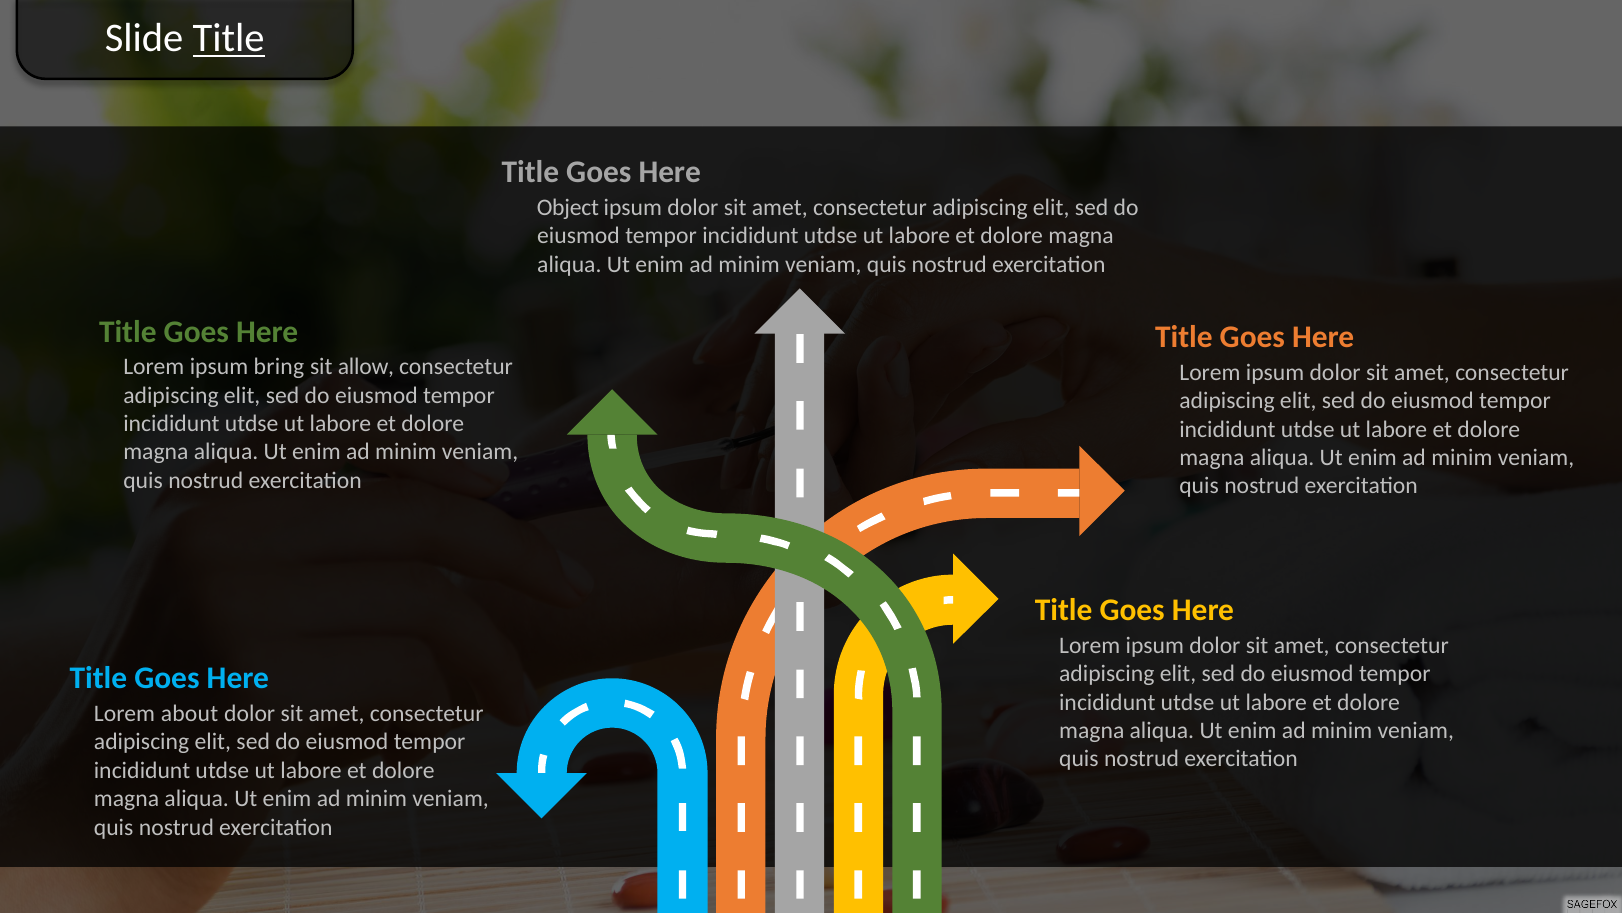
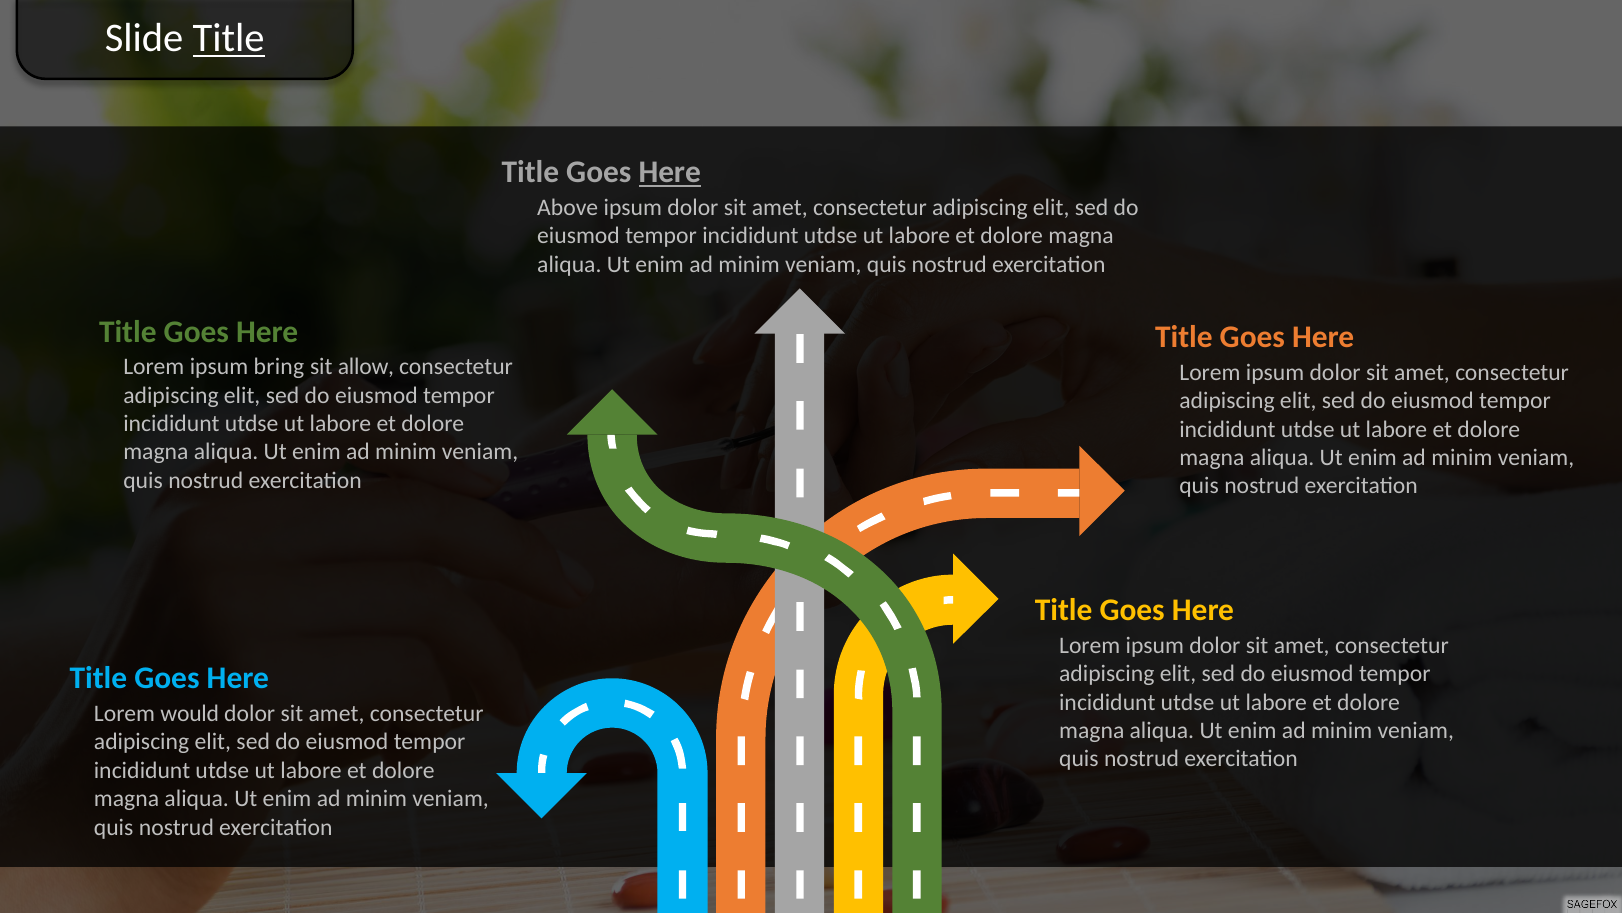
Here at (670, 172) underline: none -> present
Object: Object -> Above
about: about -> would
